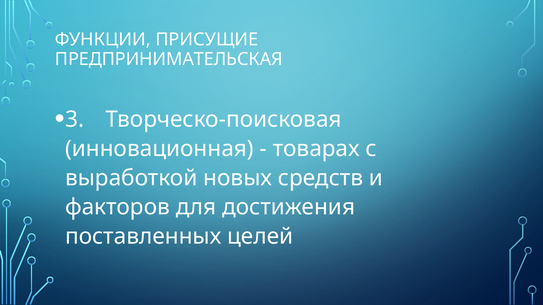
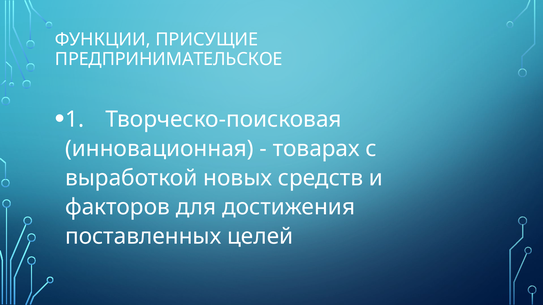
ПРЕДПРИНИМАТЕЛЬСКАЯ: ПРЕДПРИНИМАТЕЛЬСКАЯ -> ПРЕДПРИНИМАТЕЛЬСКОЕ
3: 3 -> 1
